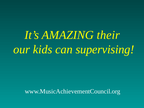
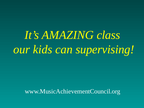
their: their -> class
